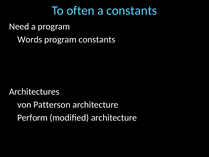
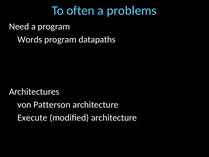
a constants: constants -> problems
program constants: constants -> datapaths
Perform: Perform -> Execute
